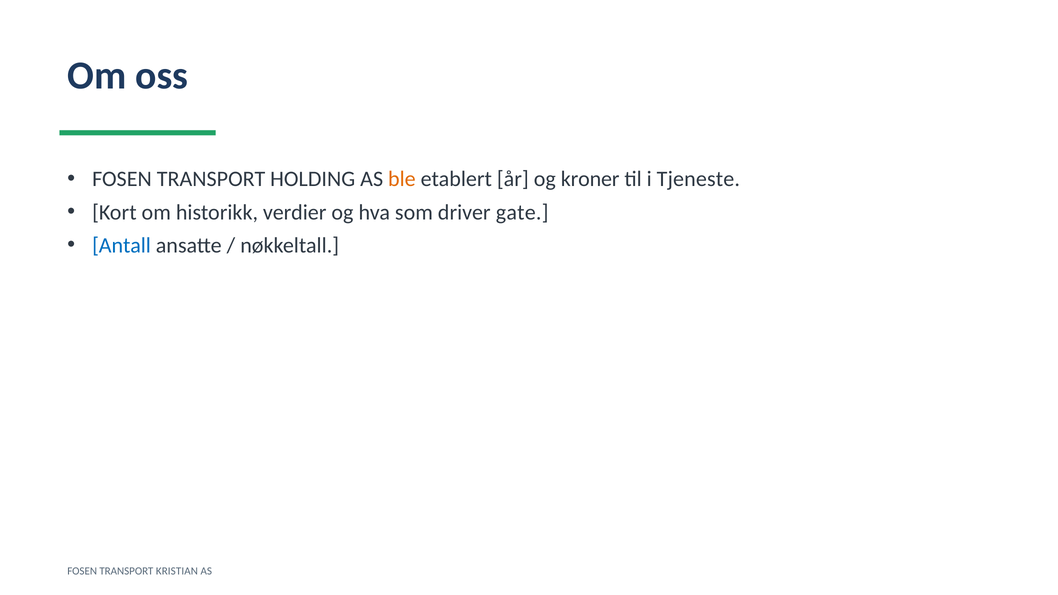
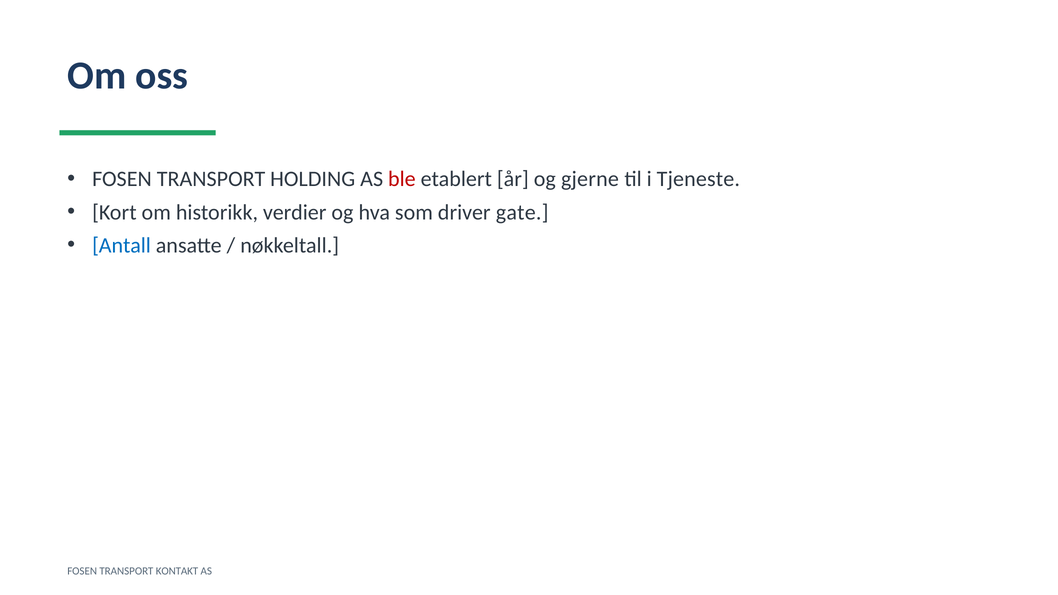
ble colour: orange -> red
kroner: kroner -> gjerne
KRISTIAN: KRISTIAN -> KONTAKT
